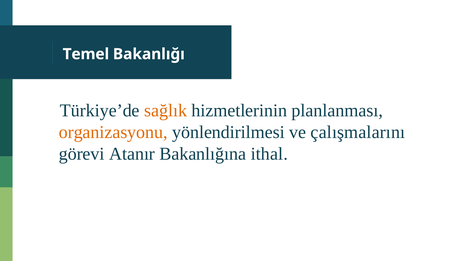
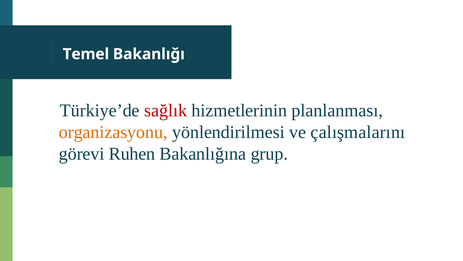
sağlık colour: orange -> red
Atanır: Atanır -> Ruhen
ithal: ithal -> grup
